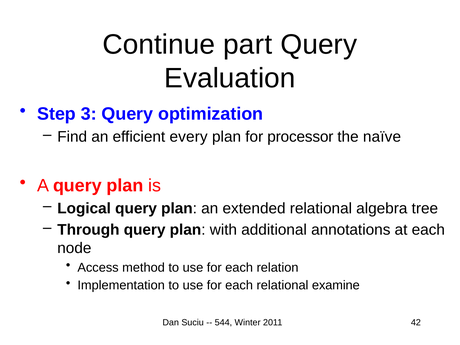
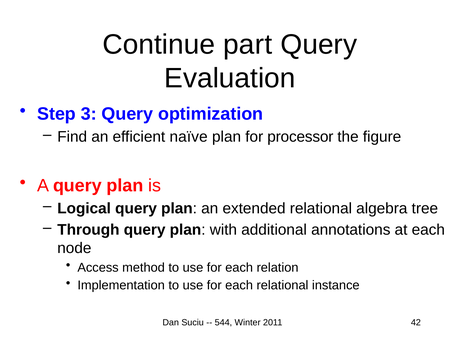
every: every -> naïve
naïve: naïve -> figure
examine: examine -> instance
